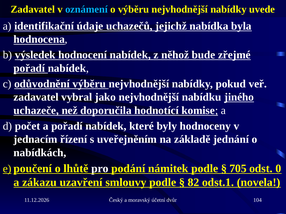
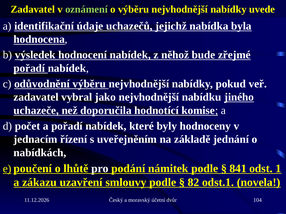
oznámení colour: light blue -> light green
705: 705 -> 841
0: 0 -> 1
